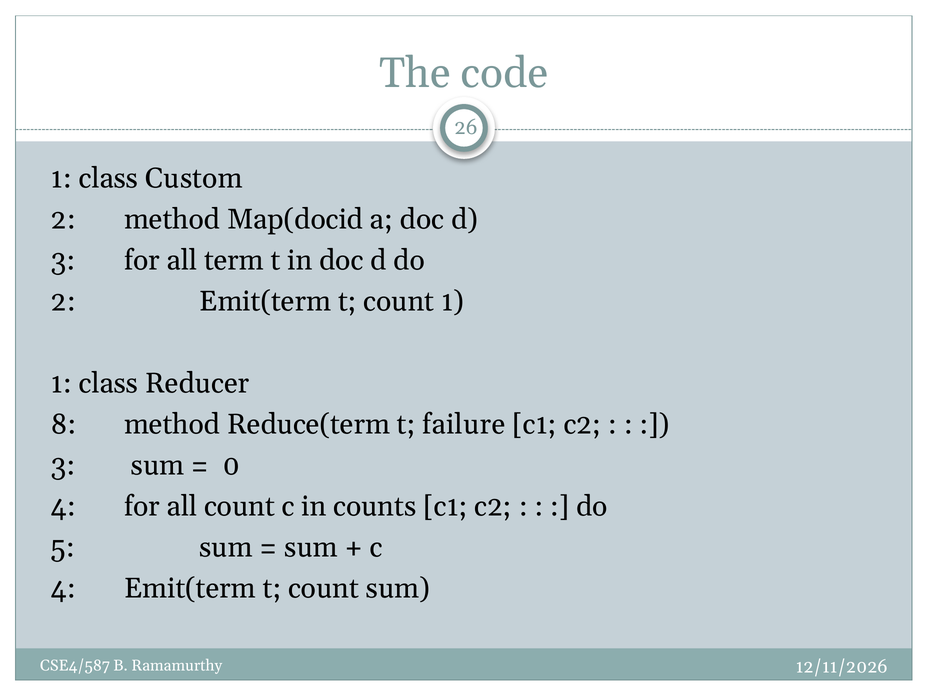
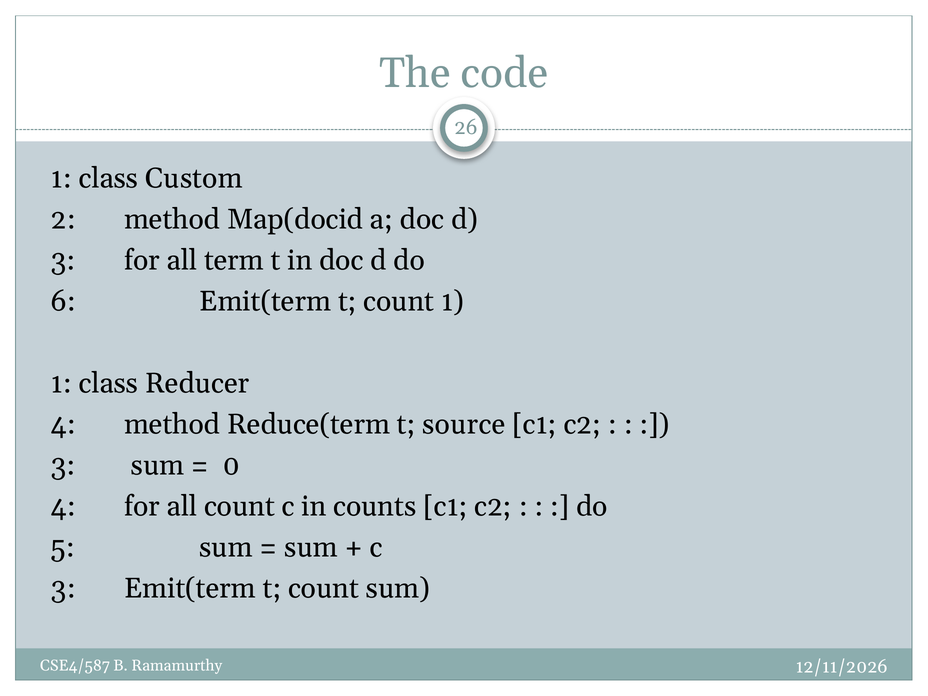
2 at (63, 302): 2 -> 6
8 at (63, 425): 8 -> 4
failure: failure -> source
4 at (63, 588): 4 -> 3
